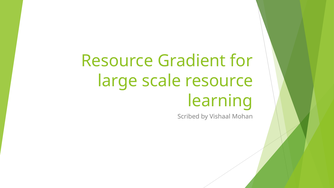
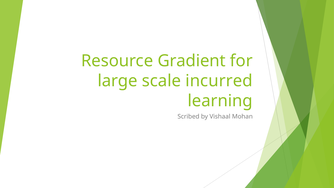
scale resource: resource -> incurred
